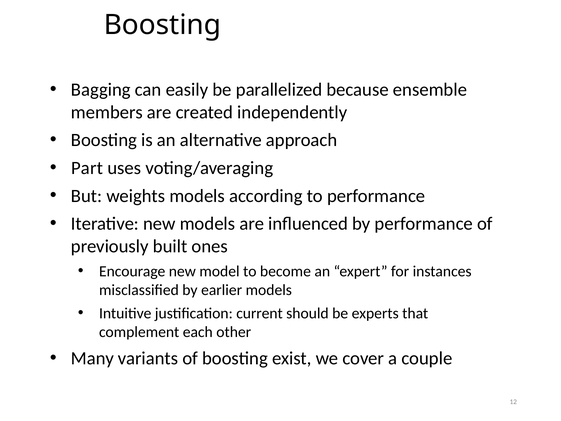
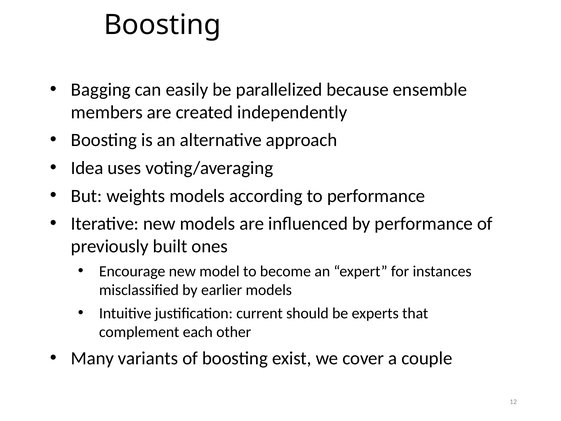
Part: Part -> Idea
